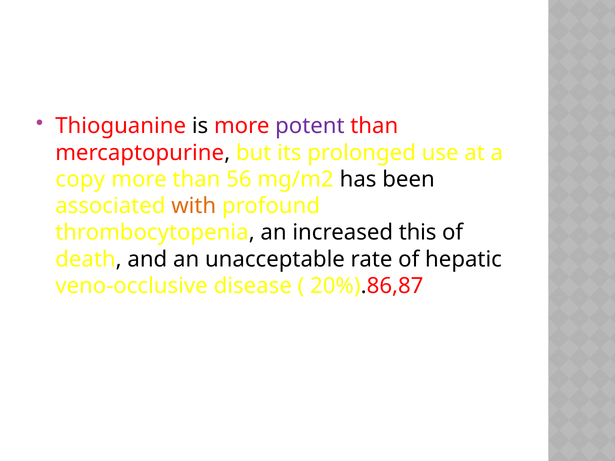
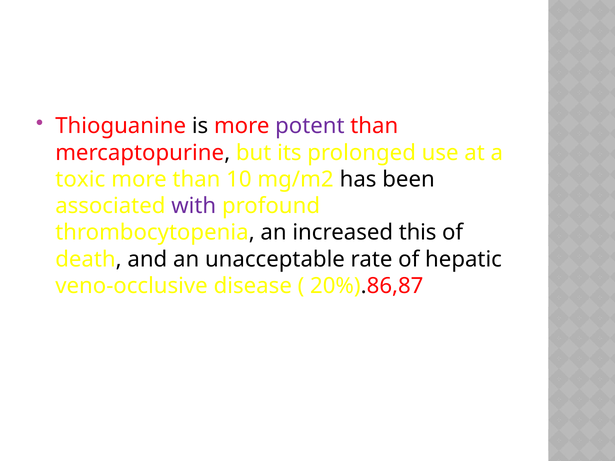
copy: copy -> toxic
56: 56 -> 10
with colour: orange -> purple
